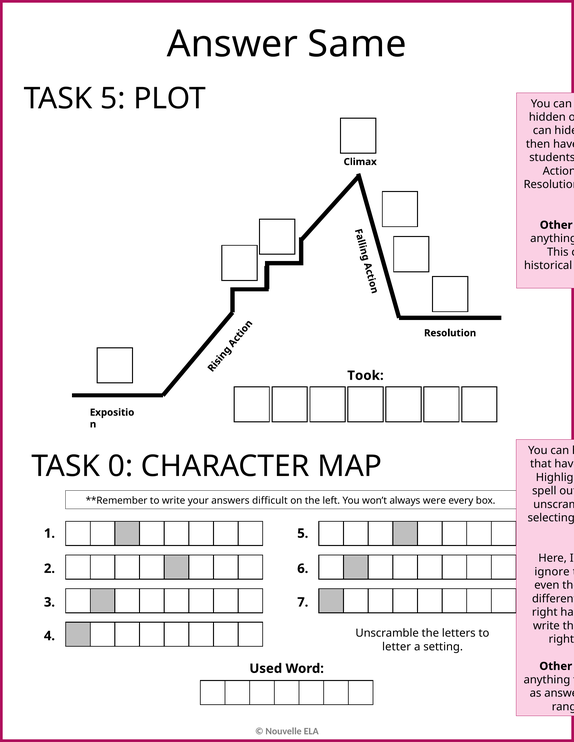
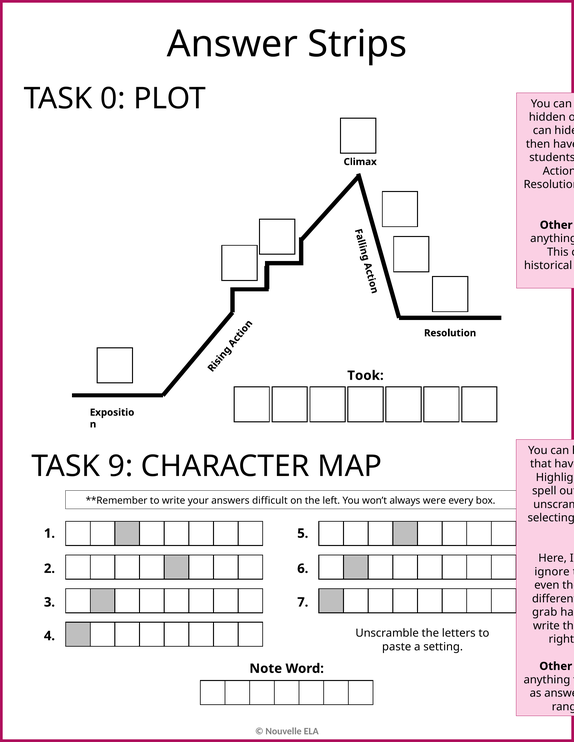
Answer Same: Same -> Strips
TASK 5: 5 -> 0
0: 0 -> 9
right at (545, 613): right -> grab
letter: letter -> paste
Used: Used -> Note
